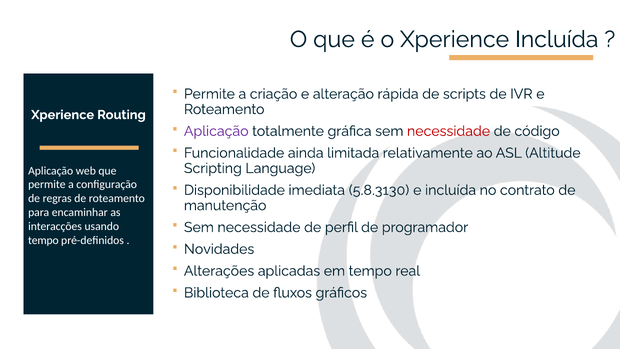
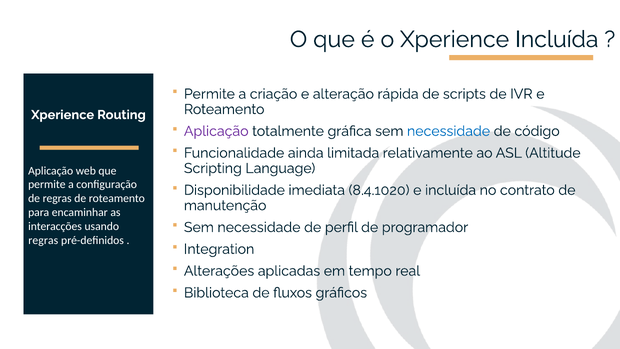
necessidade at (449, 131) colour: red -> blue
5.8.3130: 5.8.3130 -> 8.4.1020
tempo at (43, 240): tempo -> regras
Novidades: Novidades -> Integration
